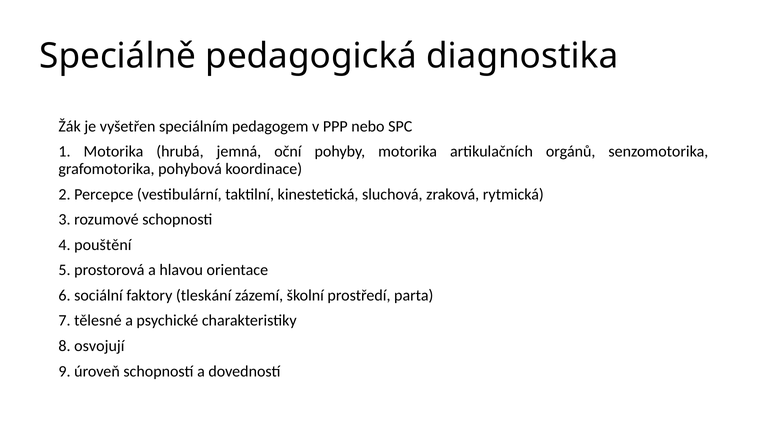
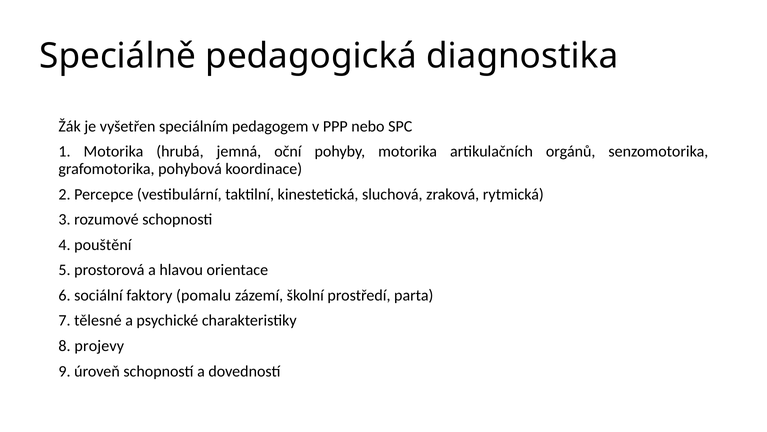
tleskání: tleskání -> pomalu
osvojují: osvojují -> projevy
